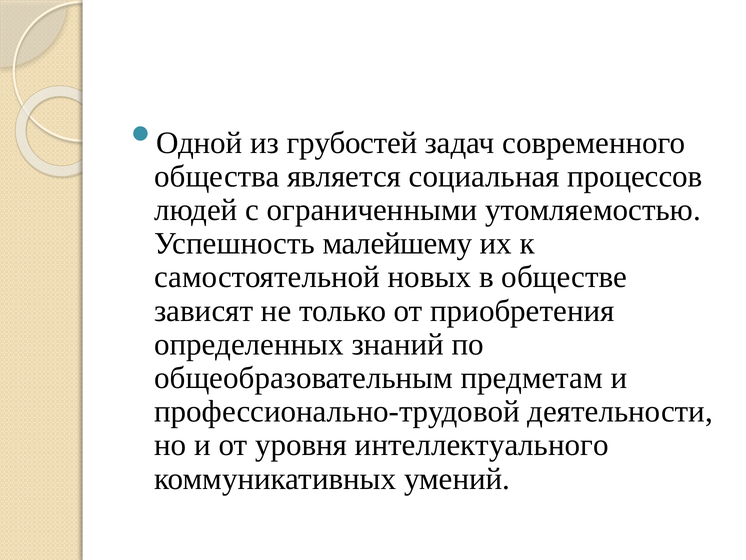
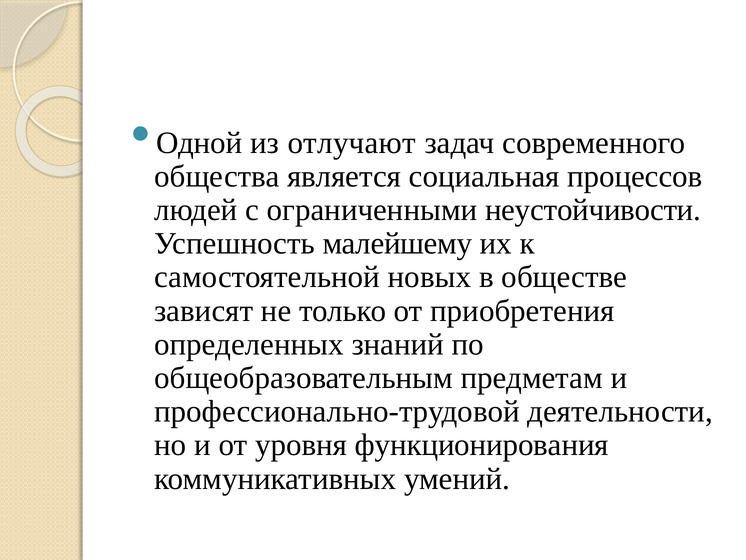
грубостей: грубостей -> отлучают
утомляемостью: утомляемостью -> неустойчивости
интеллектуального: интеллектуального -> функционирования
